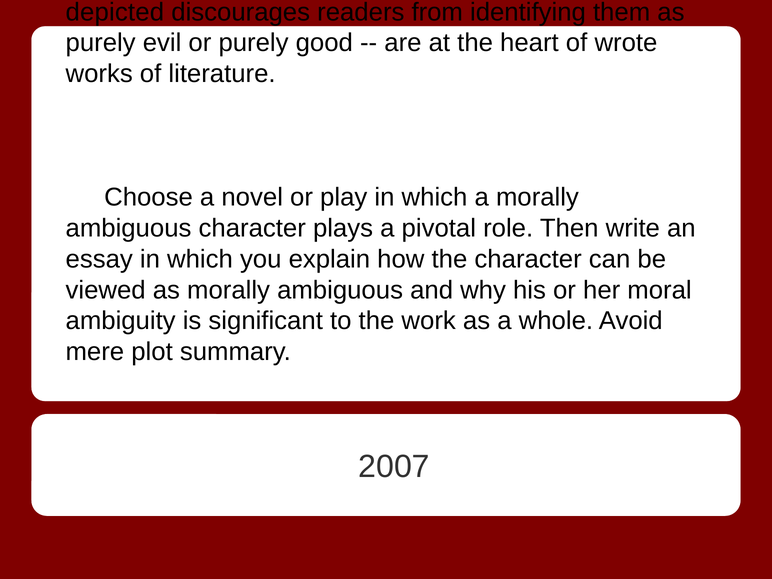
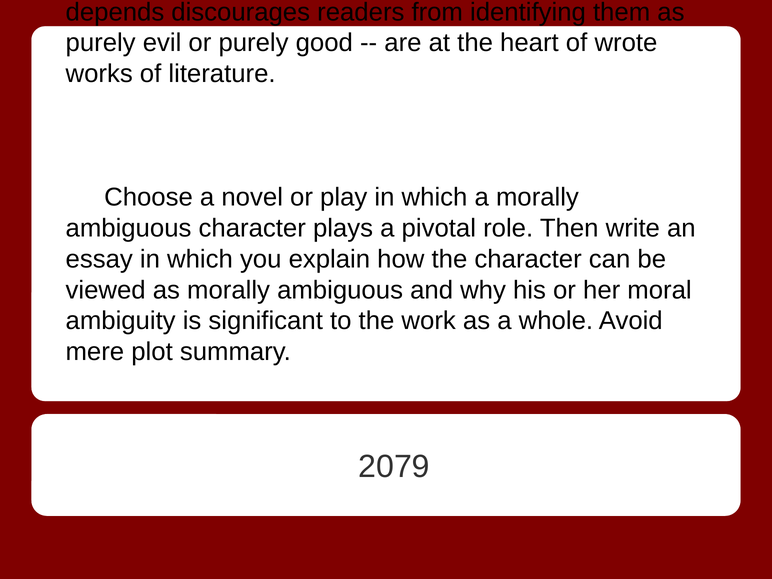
depicted: depicted -> depends
2007: 2007 -> 2079
